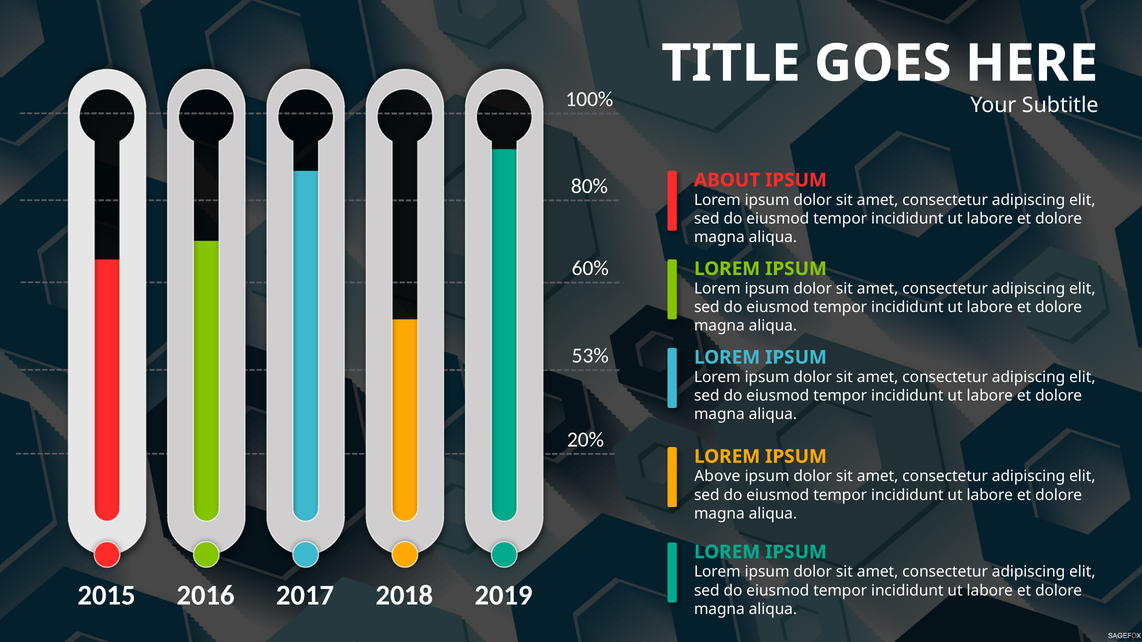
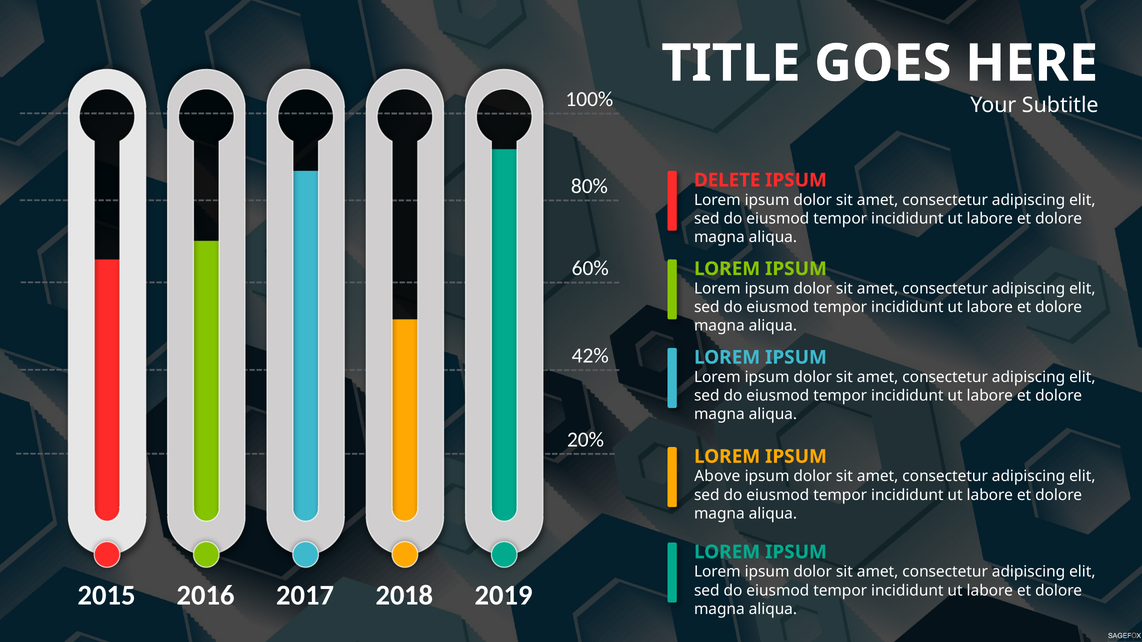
ABOUT: ABOUT -> DELETE
53%: 53% -> 42%
